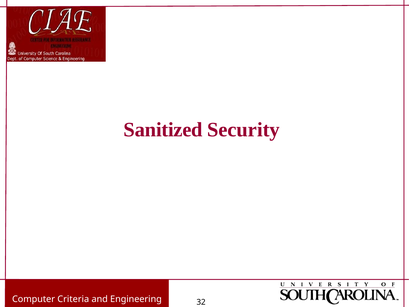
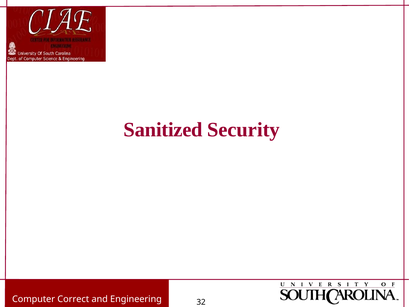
Criteria: Criteria -> Correct
